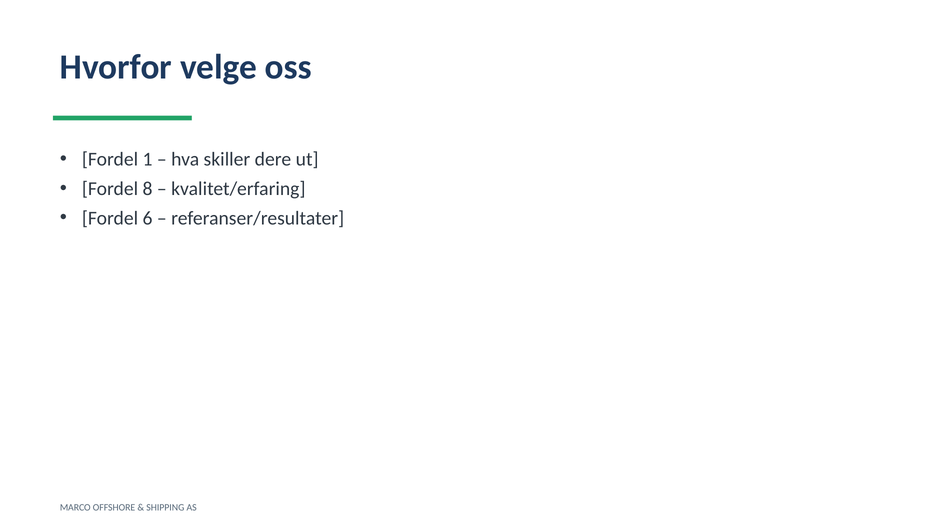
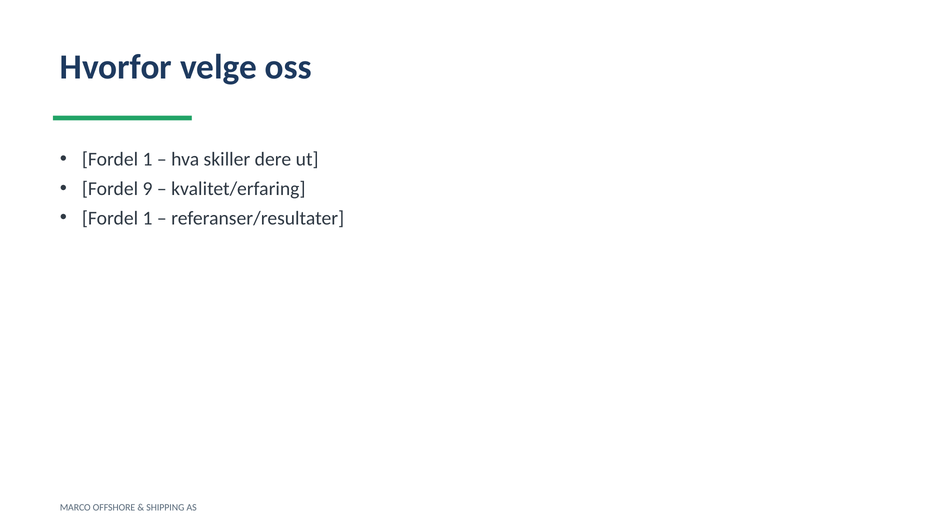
8: 8 -> 9
6 at (148, 218): 6 -> 1
